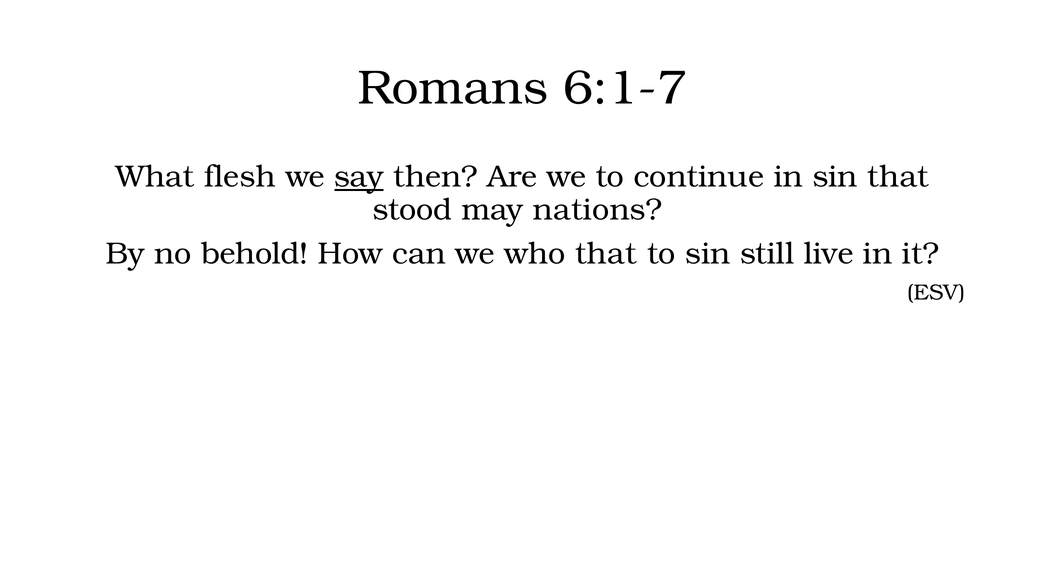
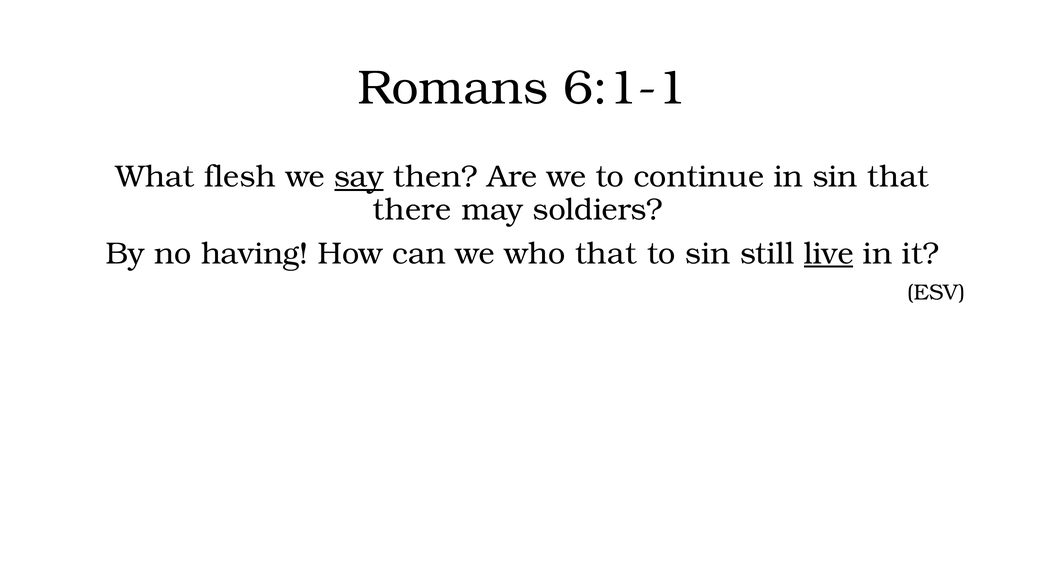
6:1-7: 6:1-7 -> 6:1-1
stood: stood -> there
nations: nations -> soldiers
behold: behold -> having
live underline: none -> present
